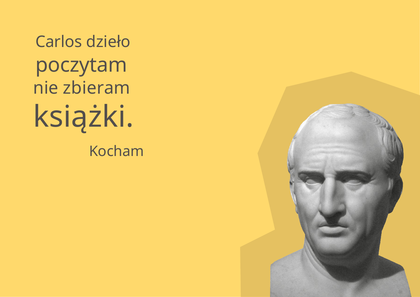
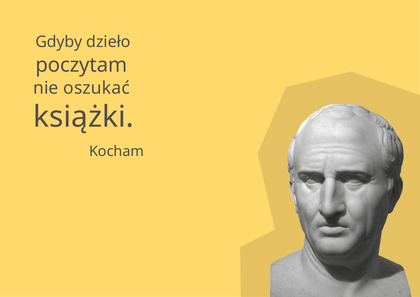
Carlos: Carlos -> Gdyby
zbieram: zbieram -> oszukać
